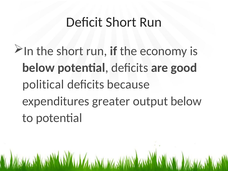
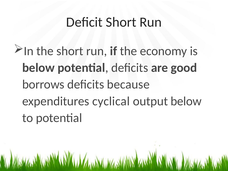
political: political -> borrows
greater: greater -> cyclical
